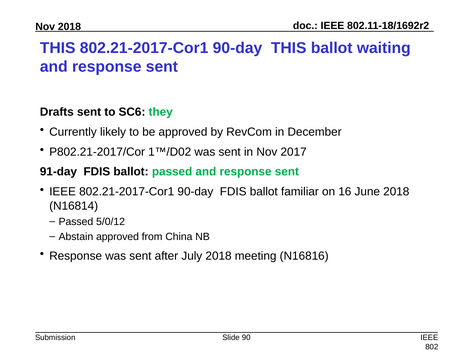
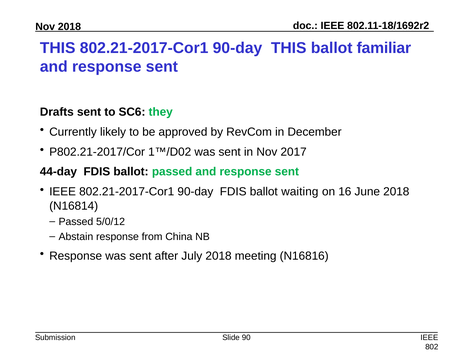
waiting: waiting -> familiar
91-day: 91-day -> 44-day
familiar: familiar -> waiting
Abstain approved: approved -> response
